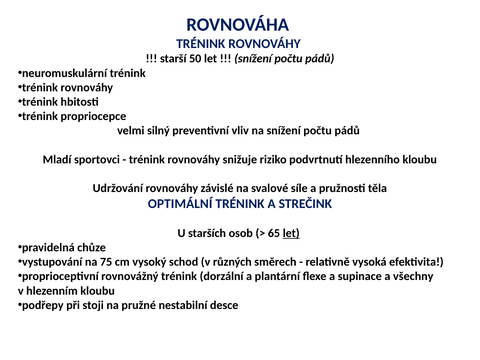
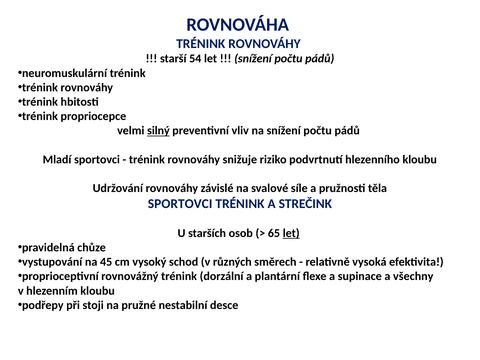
50: 50 -> 54
silný underline: none -> present
OPTIMÁLNÍ at (180, 204): OPTIMÁLNÍ -> SPORTOVCI
75: 75 -> 45
